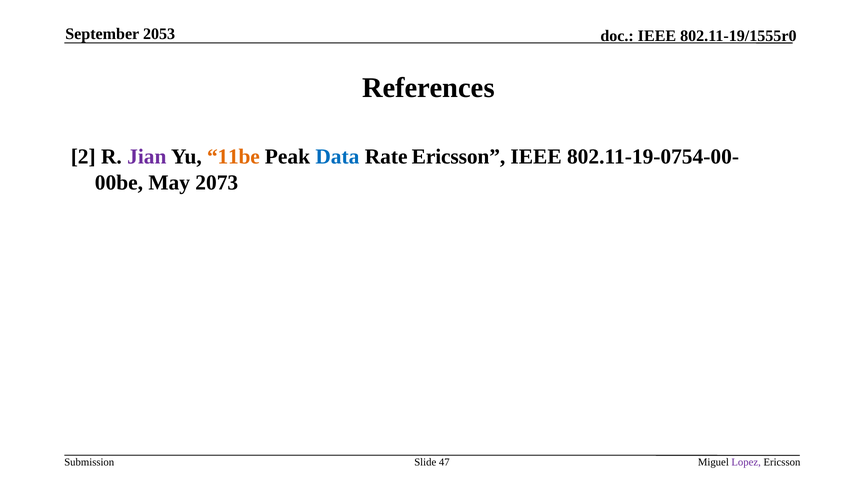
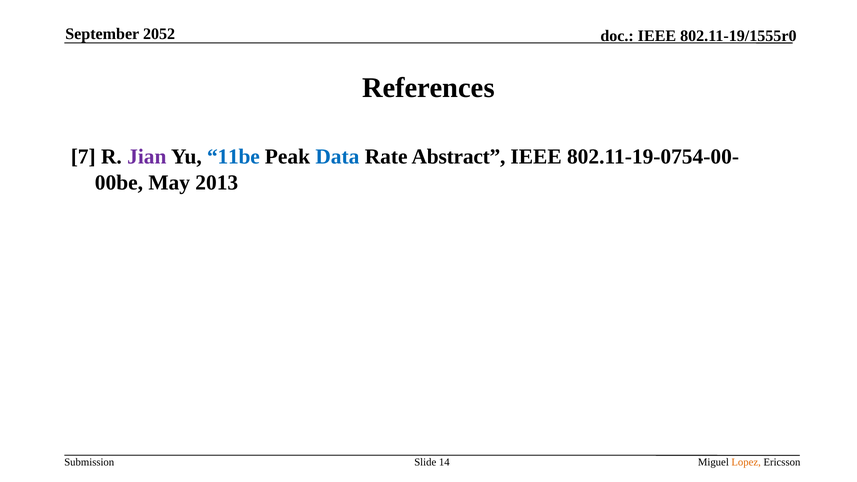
2053: 2053 -> 2052
2: 2 -> 7
11be colour: orange -> blue
Rate Ericsson: Ericsson -> Abstract
2073: 2073 -> 2013
47: 47 -> 14
Lopez colour: purple -> orange
